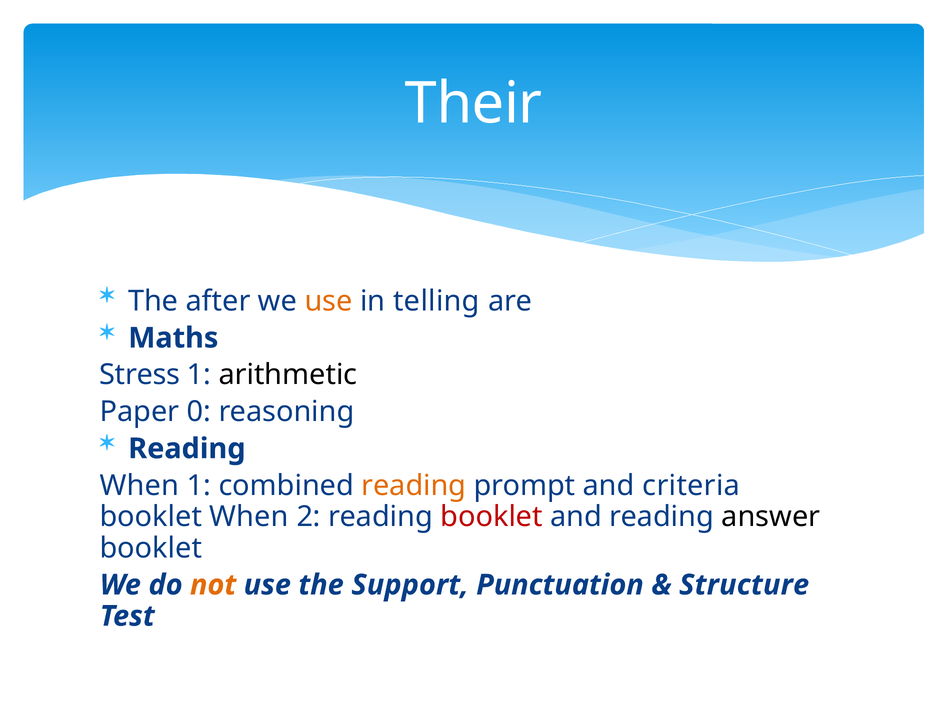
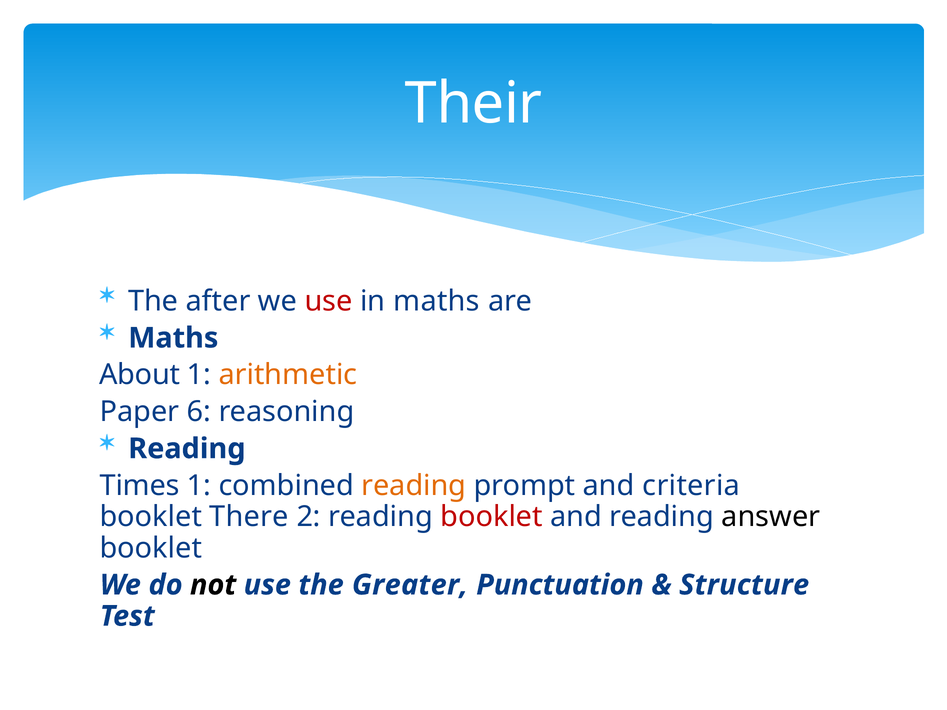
use at (329, 301) colour: orange -> red
in telling: telling -> maths
Stress: Stress -> About
arithmetic colour: black -> orange
0: 0 -> 6
When at (139, 486): When -> Times
booklet When: When -> There
not colour: orange -> black
Support: Support -> Greater
